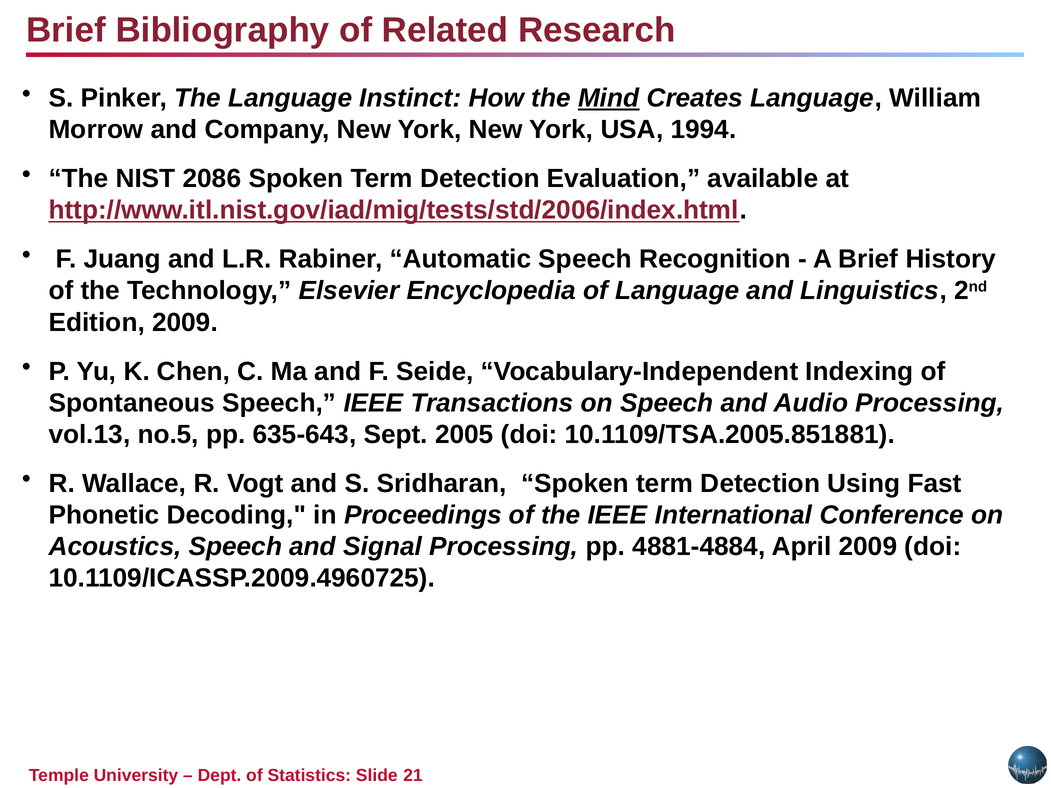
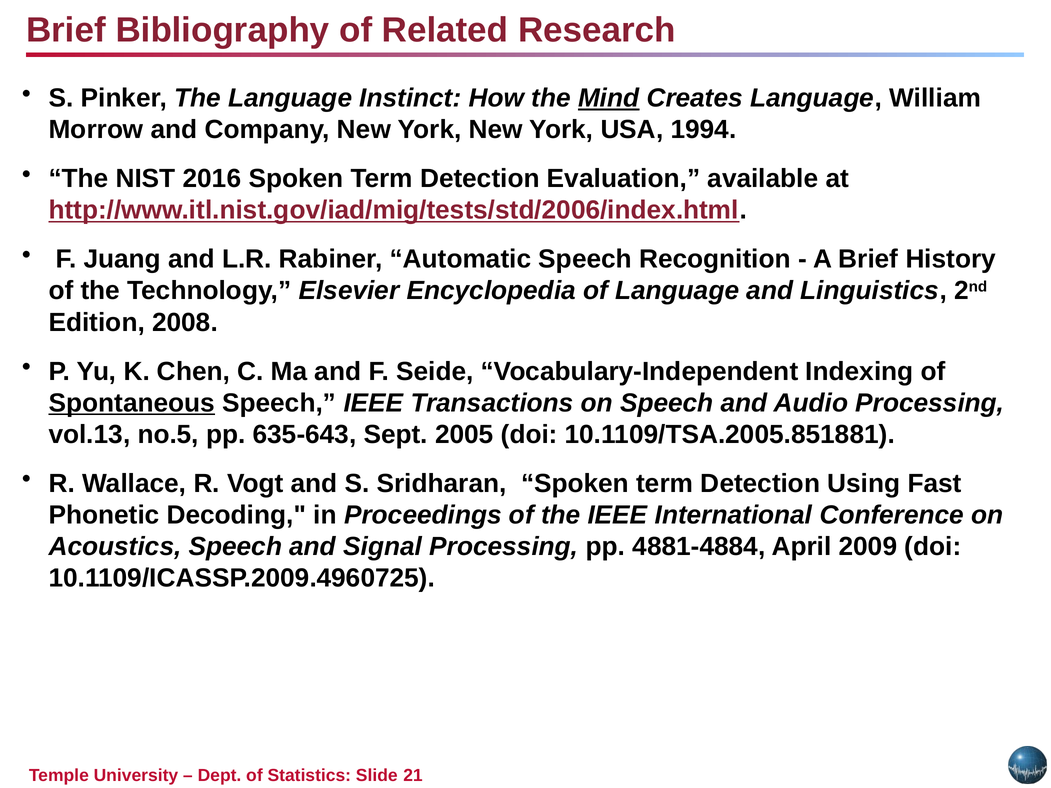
2086: 2086 -> 2016
Edition 2009: 2009 -> 2008
Spontaneous underline: none -> present
